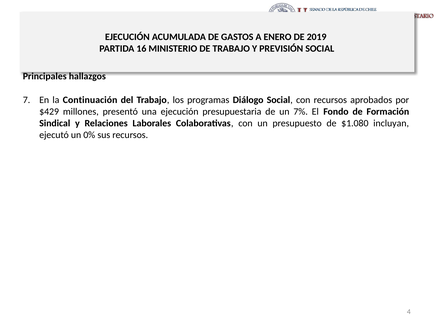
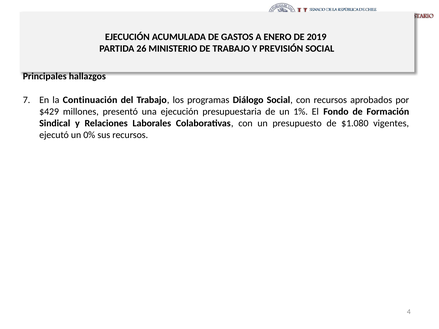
16: 16 -> 26
7%: 7% -> 1%
incluyan: incluyan -> vigentes
